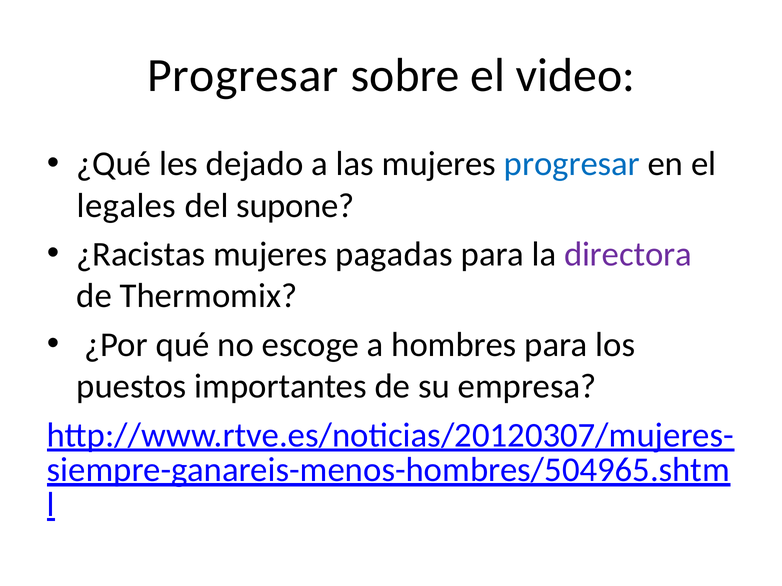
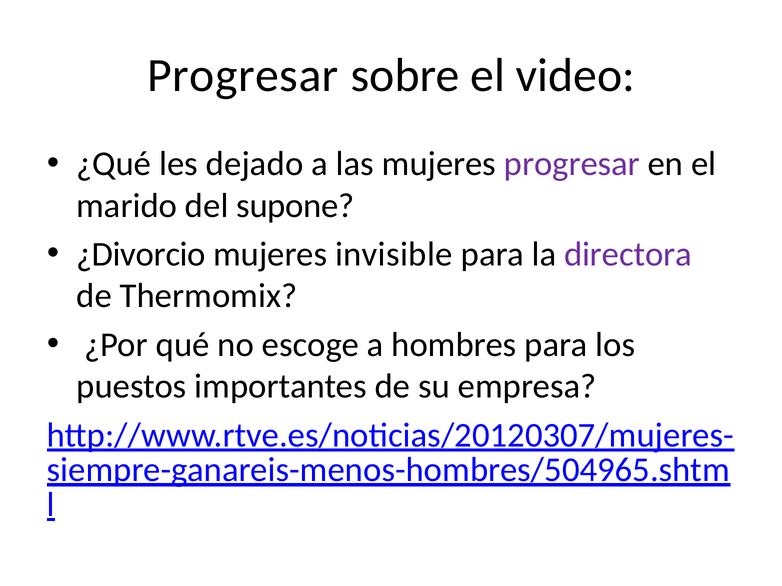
progresar at (572, 164) colour: blue -> purple
legales: legales -> marido
¿Racistas: ¿Racistas -> ¿Divorcio
pagadas: pagadas -> invisible
